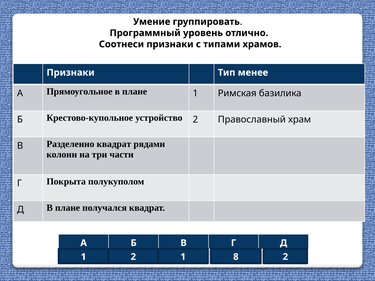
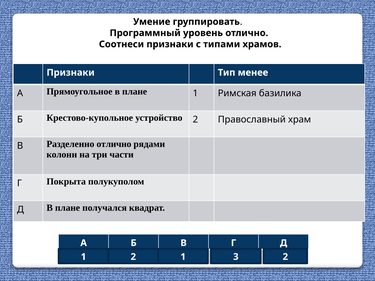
Разделенно квадрат: квадрат -> отлично
8: 8 -> 3
